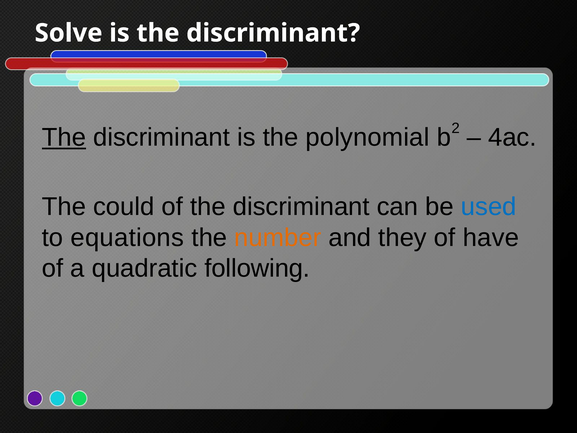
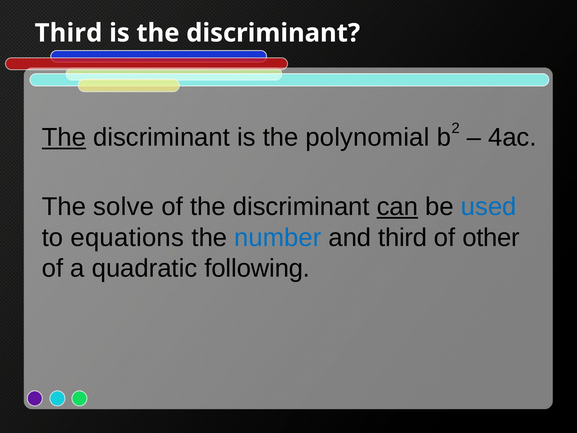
Solve at (69, 33): Solve -> Third
could: could -> solve
can underline: none -> present
number colour: orange -> blue
and they: they -> third
have: have -> other
